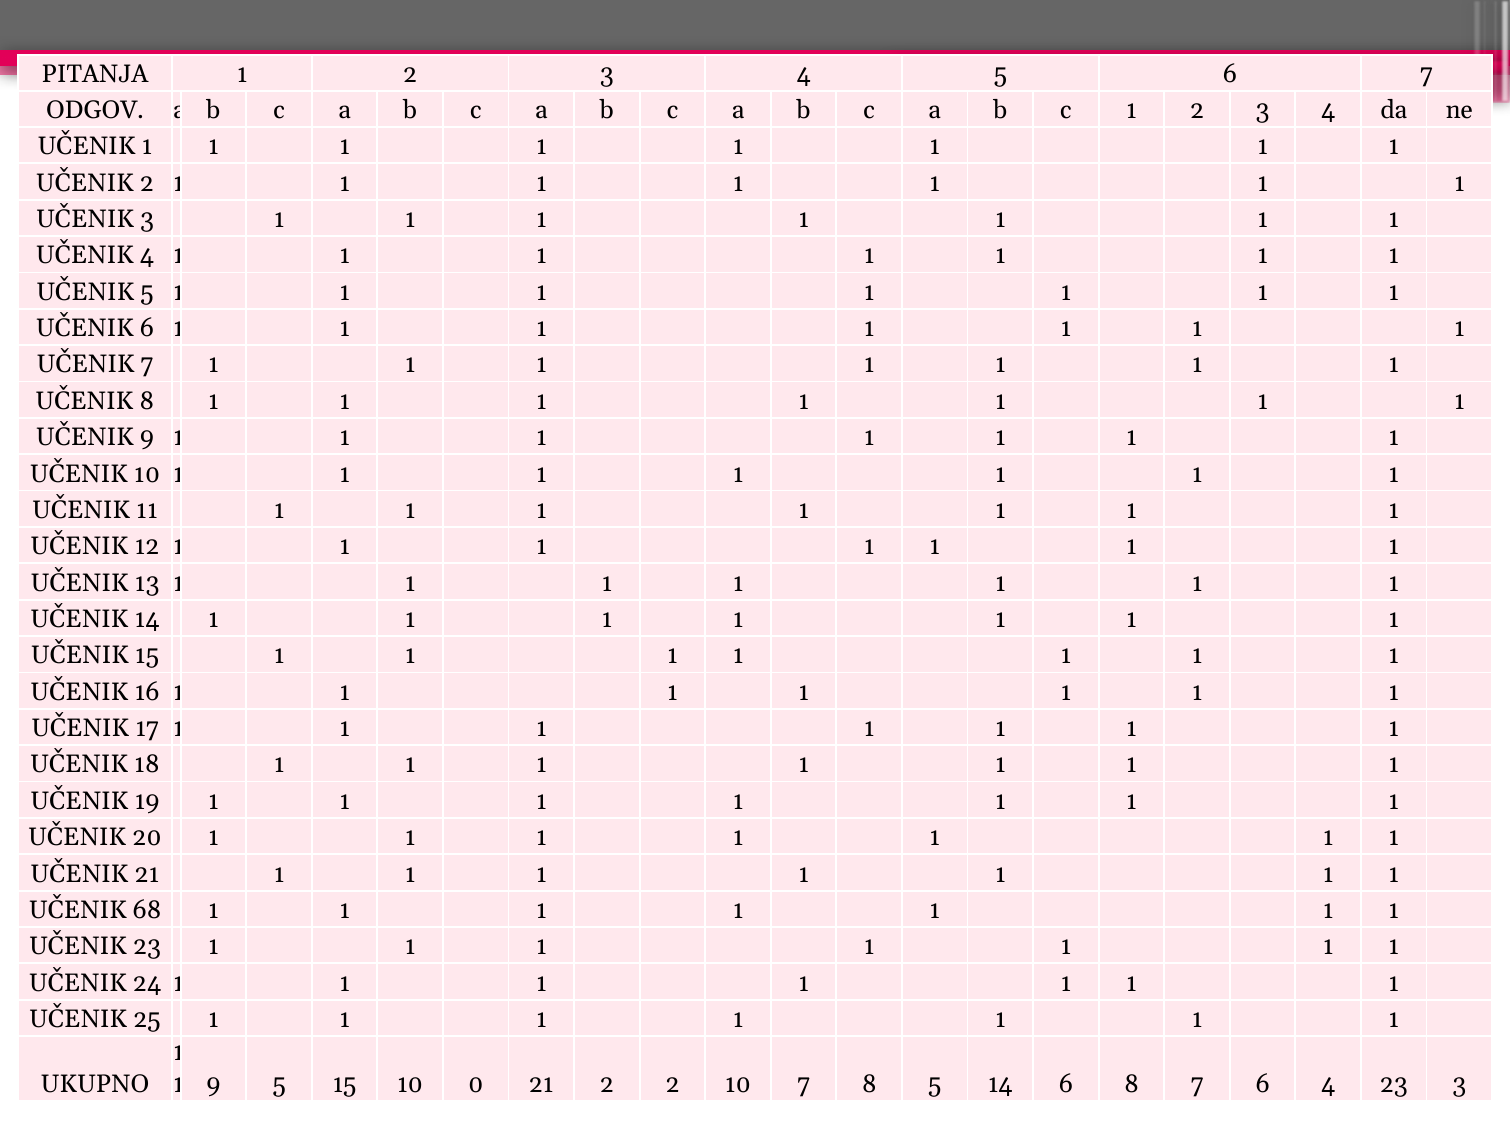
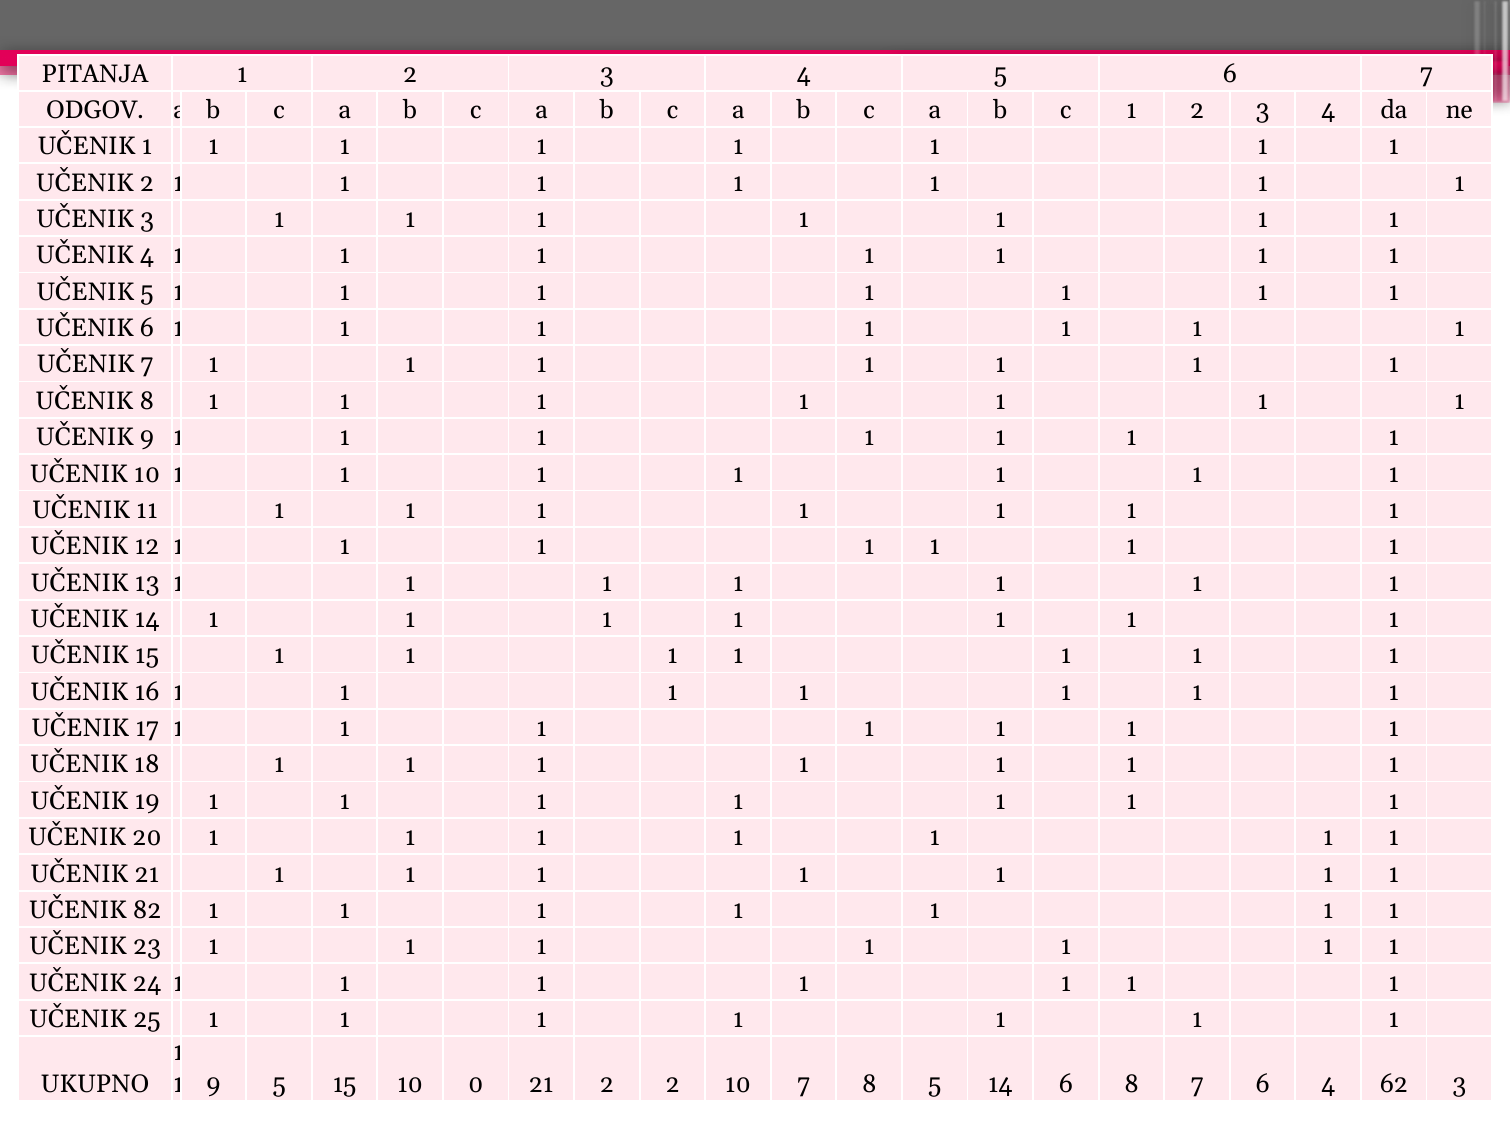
68: 68 -> 82
4 23: 23 -> 62
